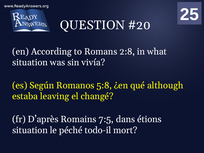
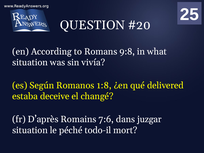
2:8: 2:8 -> 9:8
5:8: 5:8 -> 1:8
although: although -> delivered
leaving: leaving -> deceive
7:5: 7:5 -> 7:6
étions: étions -> juzgar
